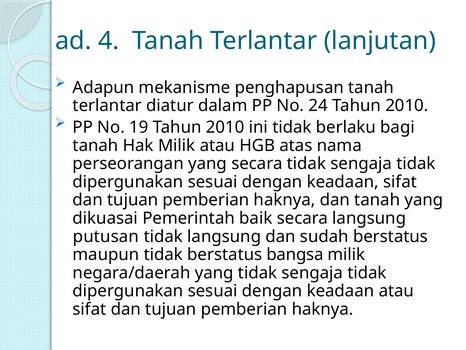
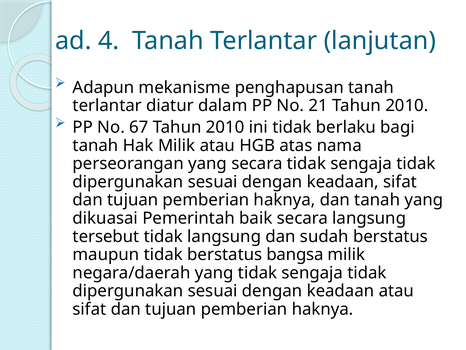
24: 24 -> 21
19: 19 -> 67
putusan: putusan -> tersebut
